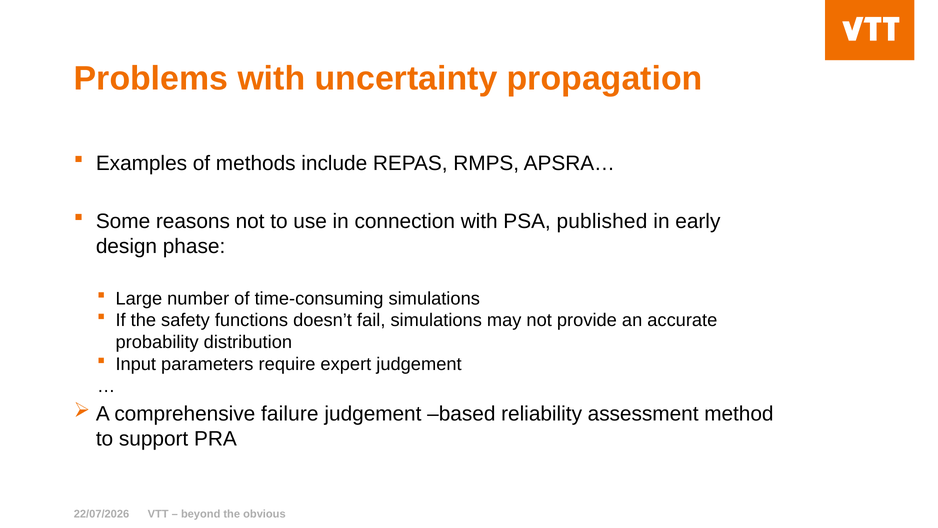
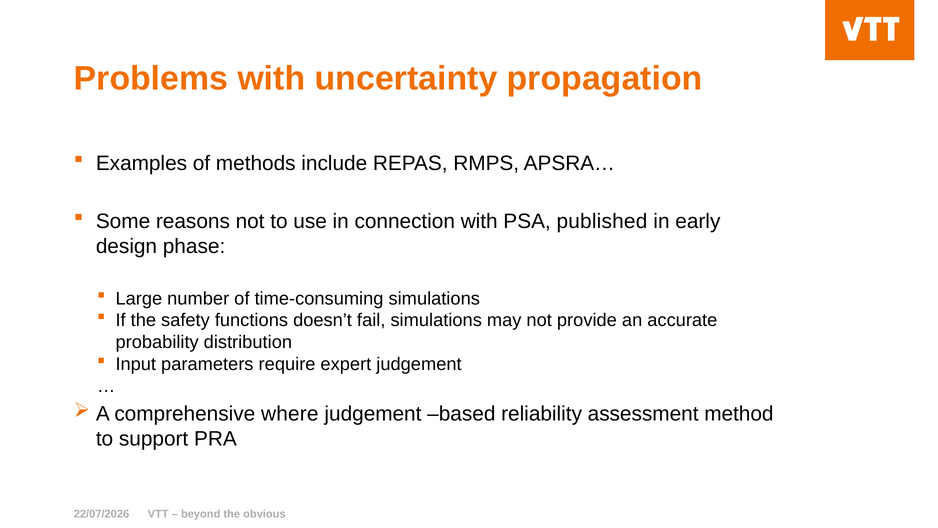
failure: failure -> where
